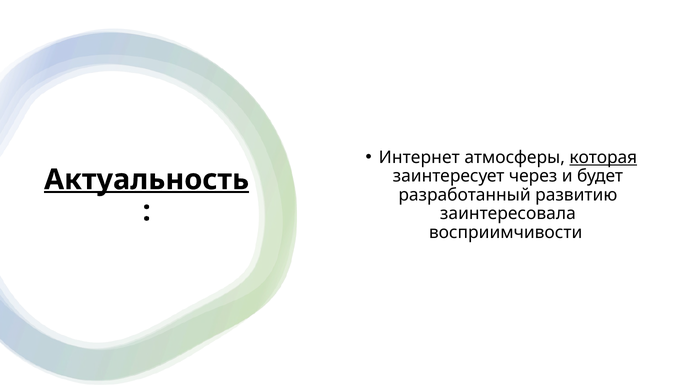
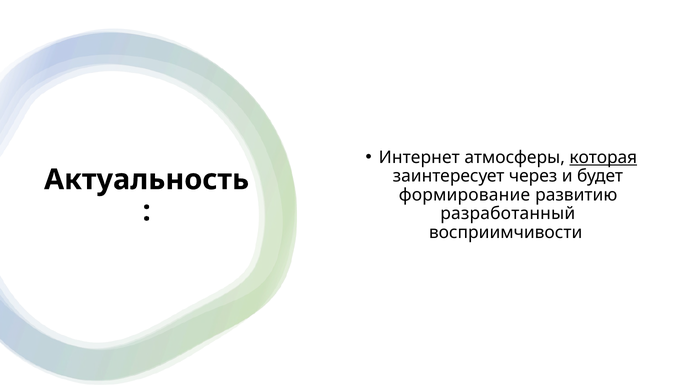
Актуальность underline: present -> none
разработанный: разработанный -> формирование
заинтересовала: заинтересовала -> разработанный
